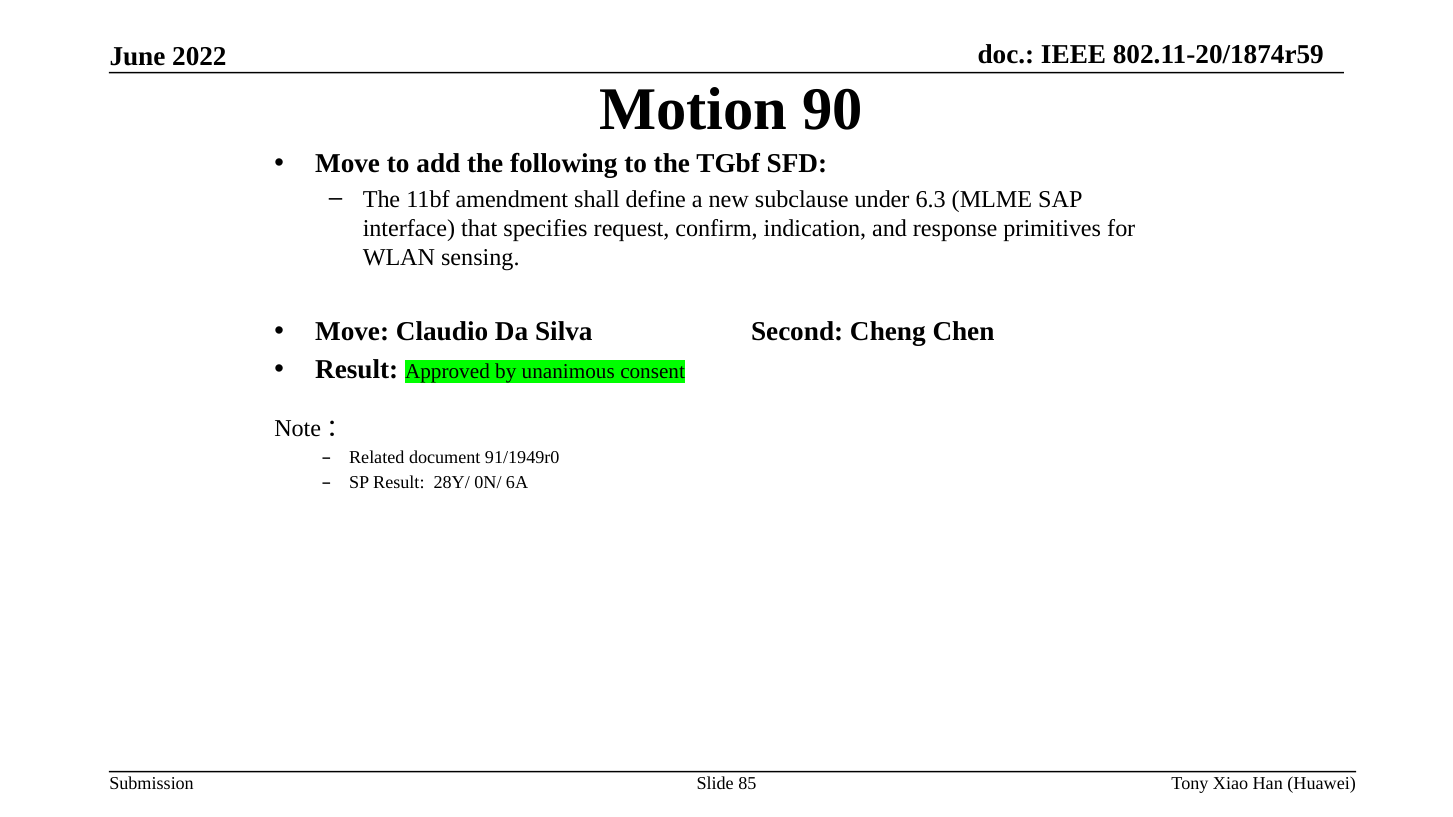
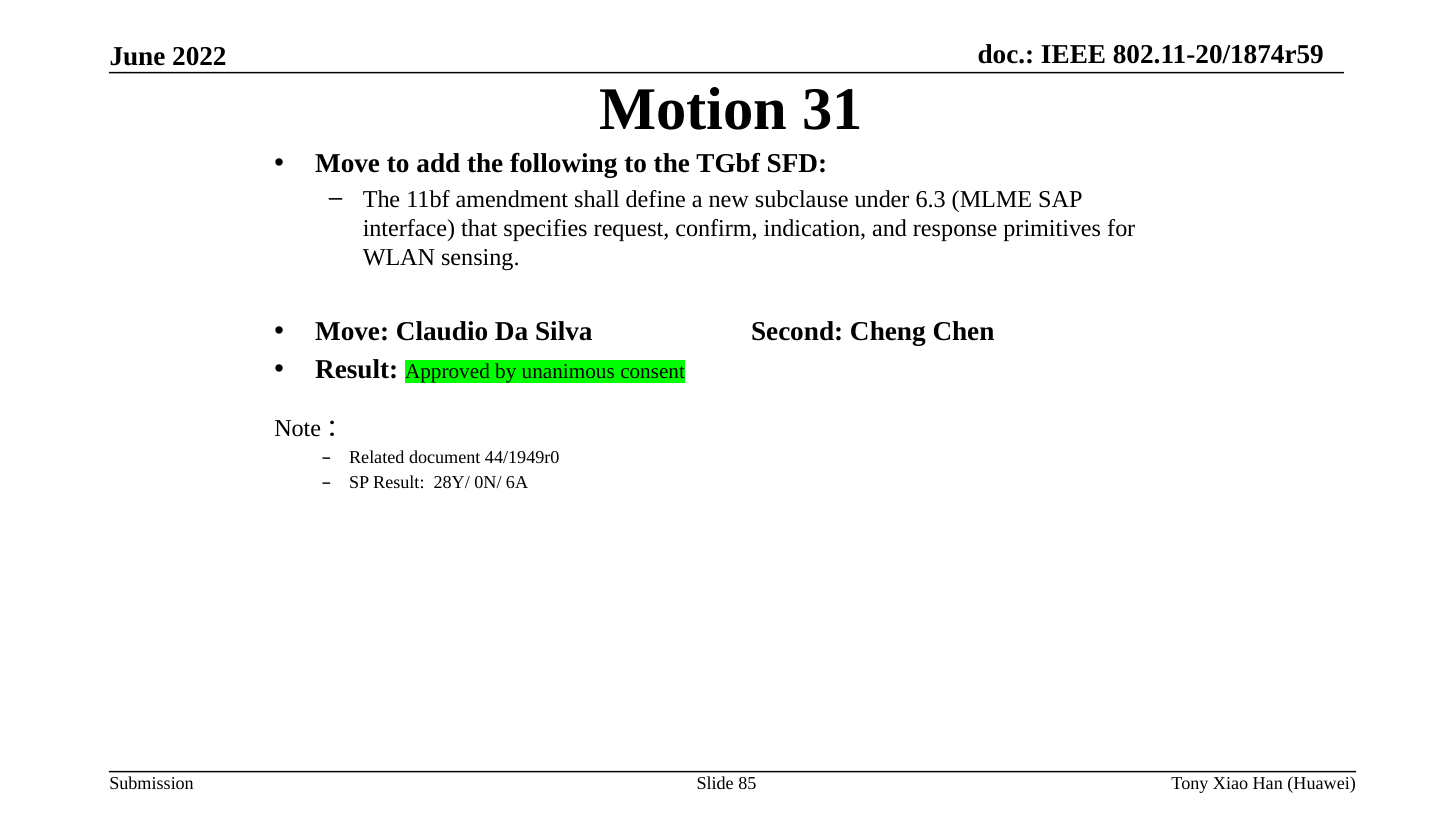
90: 90 -> 31
91/1949r0: 91/1949r0 -> 44/1949r0
